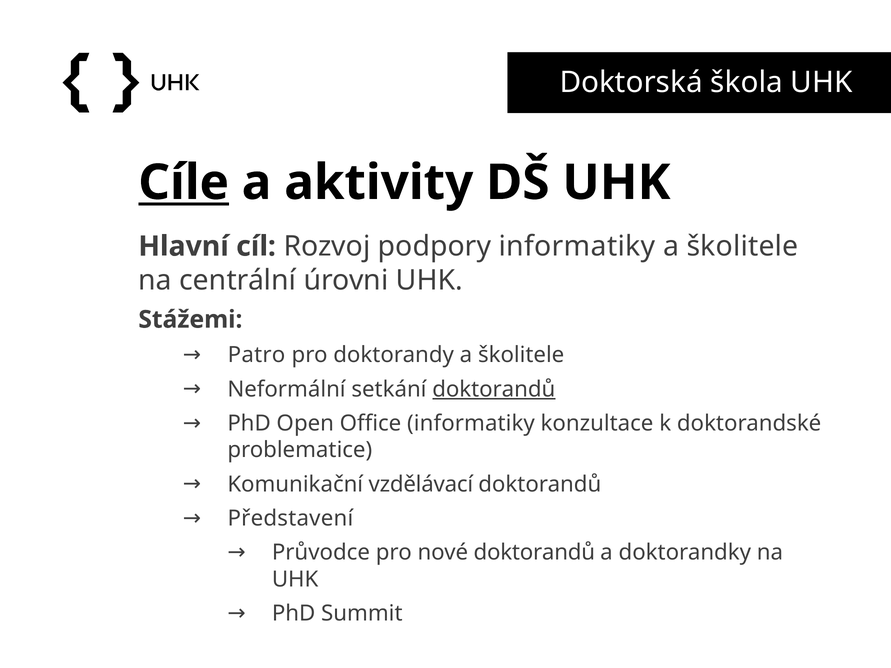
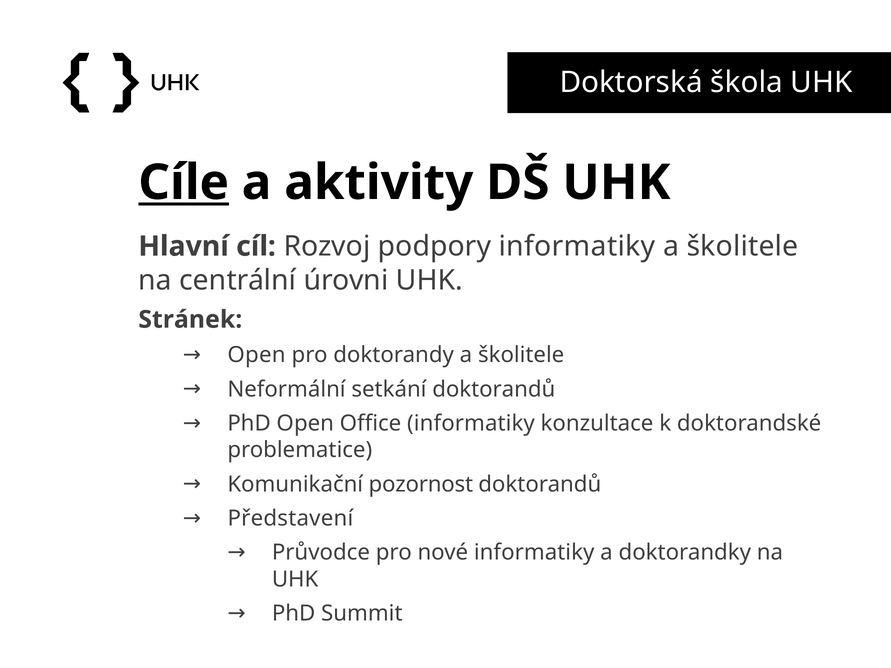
Stážemi: Stážemi -> Stránek
Patro at (257, 355): Patro -> Open
doktorandů at (494, 389) underline: present -> none
vzdělávací: vzdělávací -> pozornost
nové doktorandů: doktorandů -> informatiky
